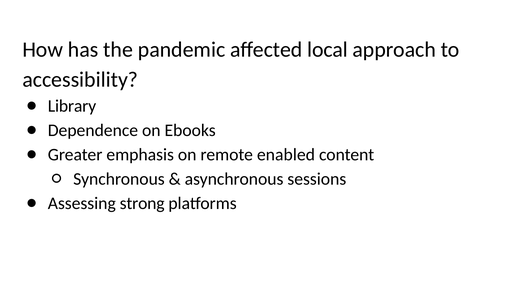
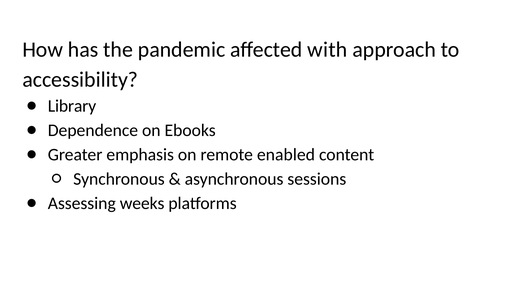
local: local -> with
strong: strong -> weeks
